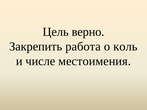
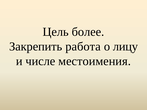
верно: верно -> более
коль: коль -> лицу
